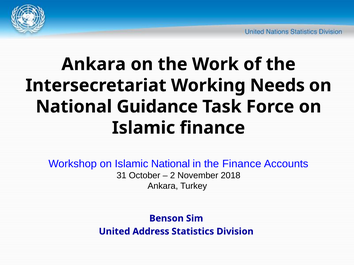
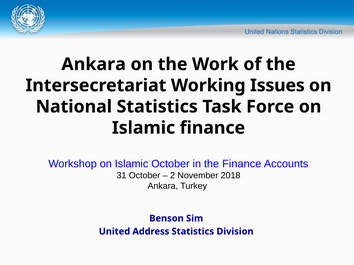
Needs: Needs -> Issues
National Guidance: Guidance -> Statistics
Islamic National: National -> October
